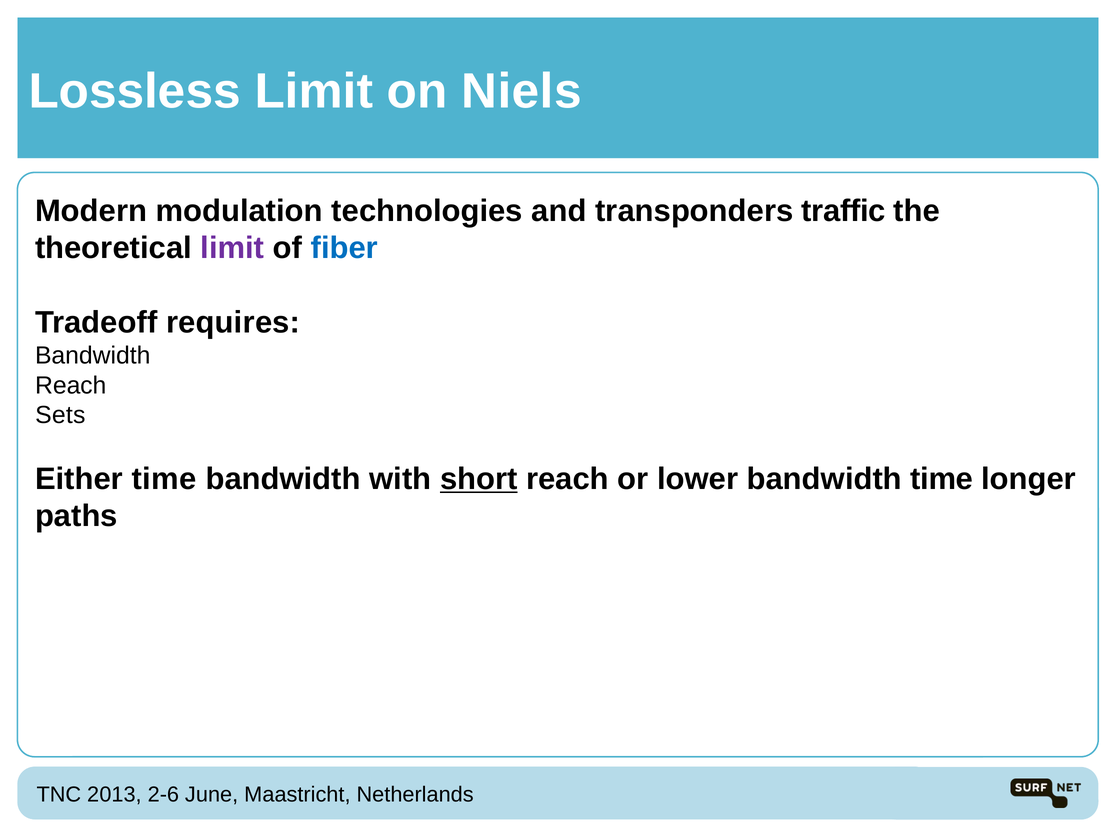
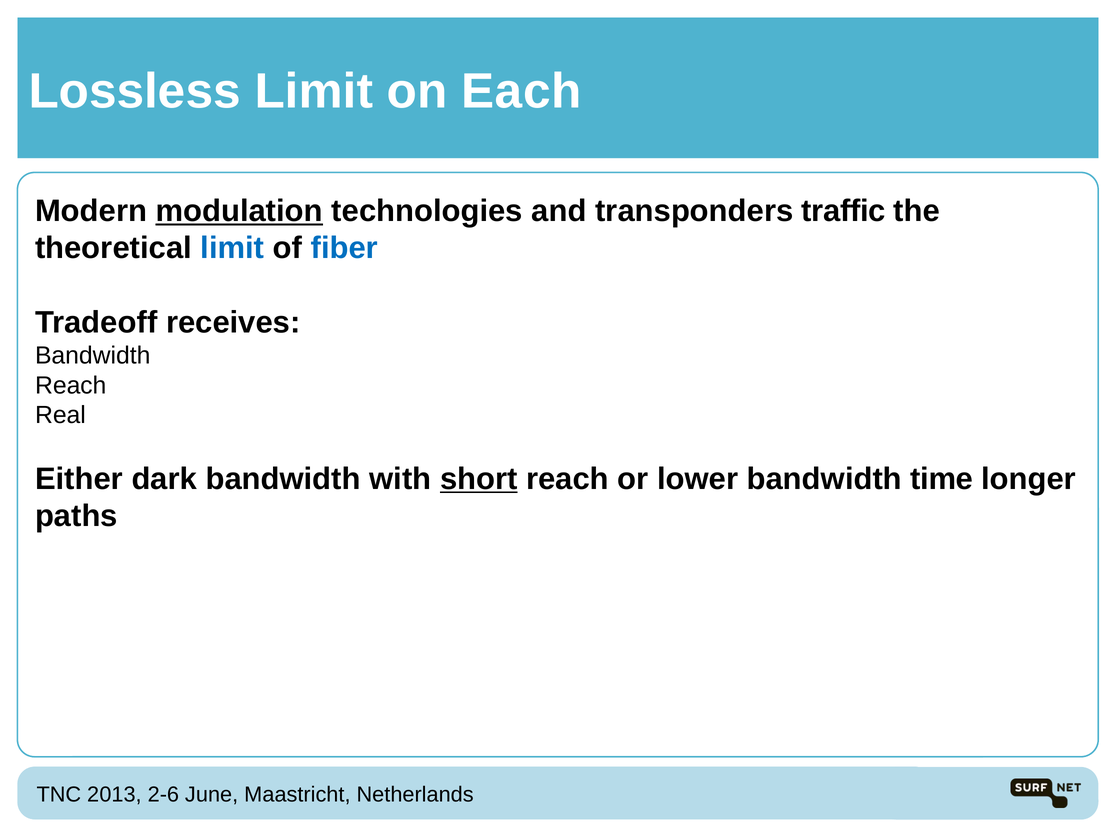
Niels: Niels -> Each
modulation underline: none -> present
limit at (232, 248) colour: purple -> blue
requires: requires -> receives
Sets: Sets -> Real
Either time: time -> dark
